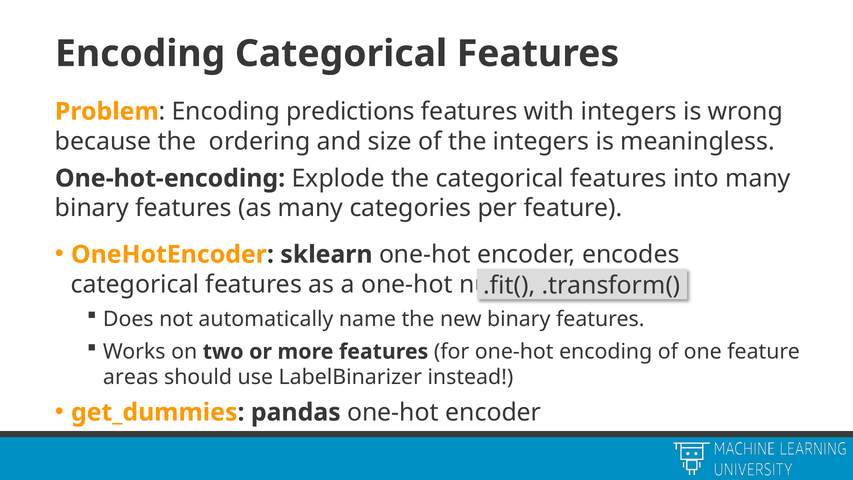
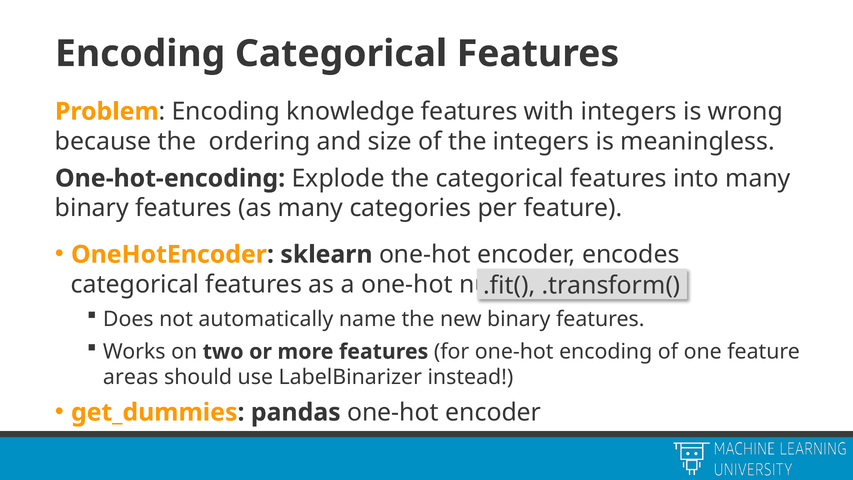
predictions: predictions -> knowledge
